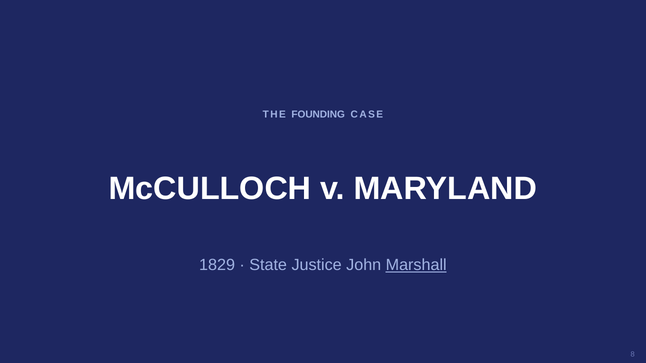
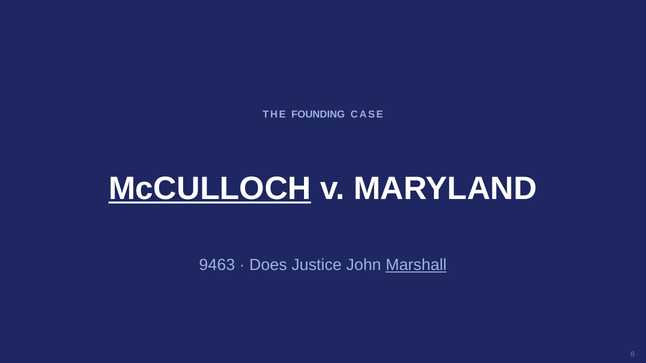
McCULLOCH underline: none -> present
1829: 1829 -> 9463
State: State -> Does
